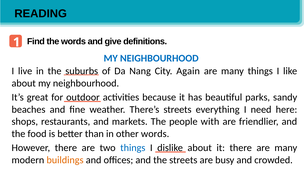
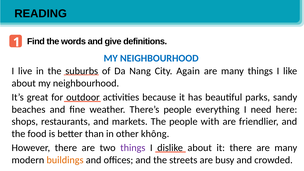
There’s streets: streets -> people
other words: words -> không
things at (133, 148) colour: blue -> purple
